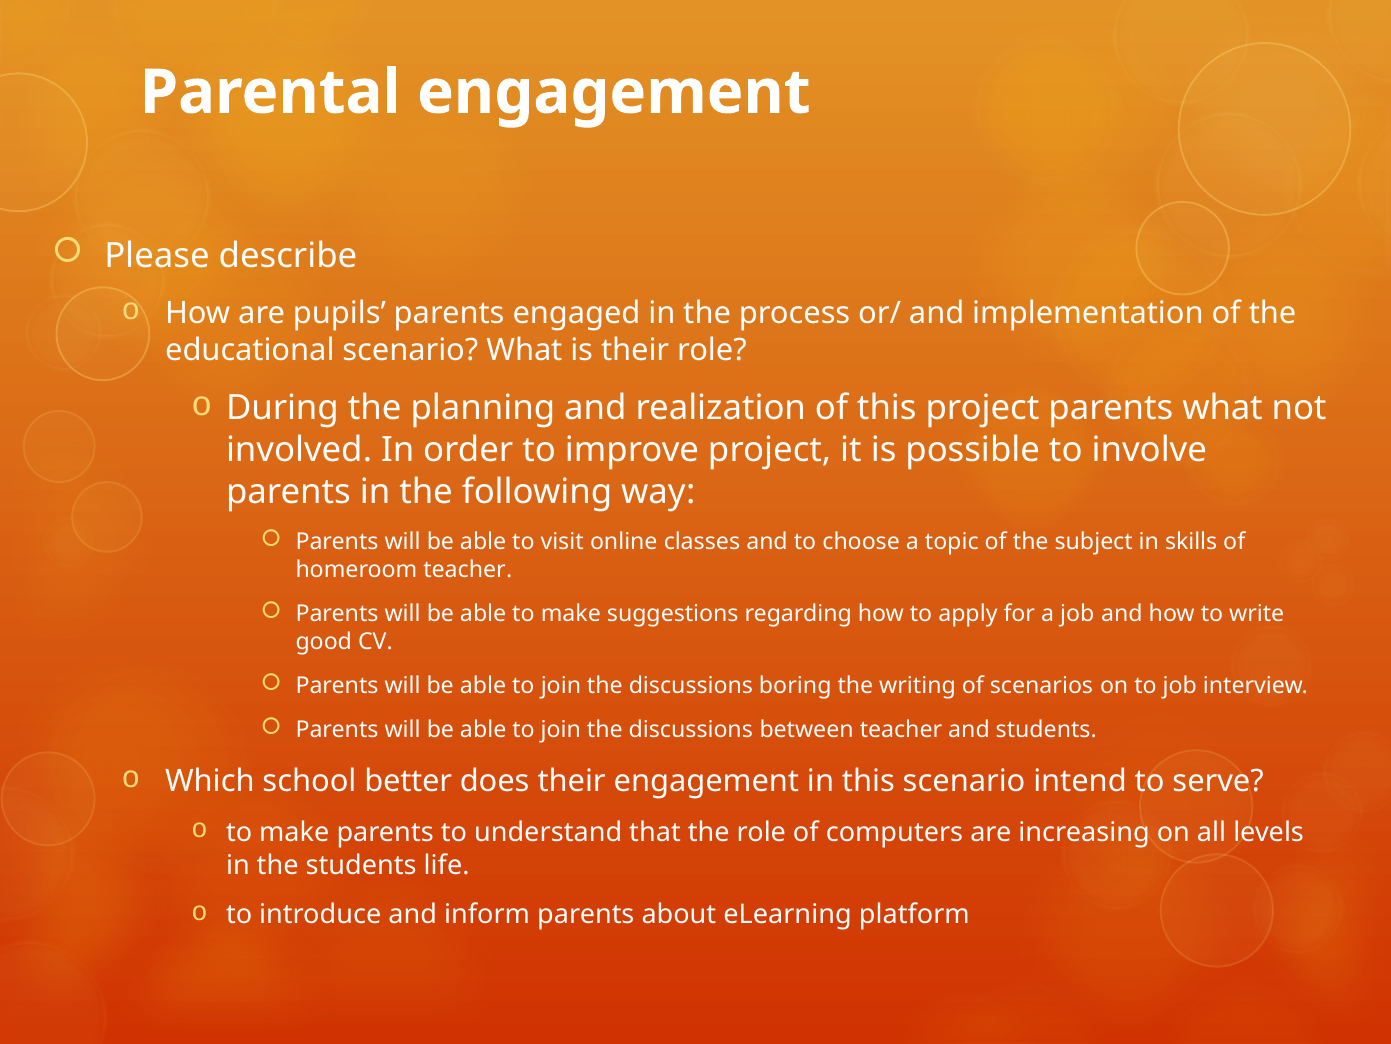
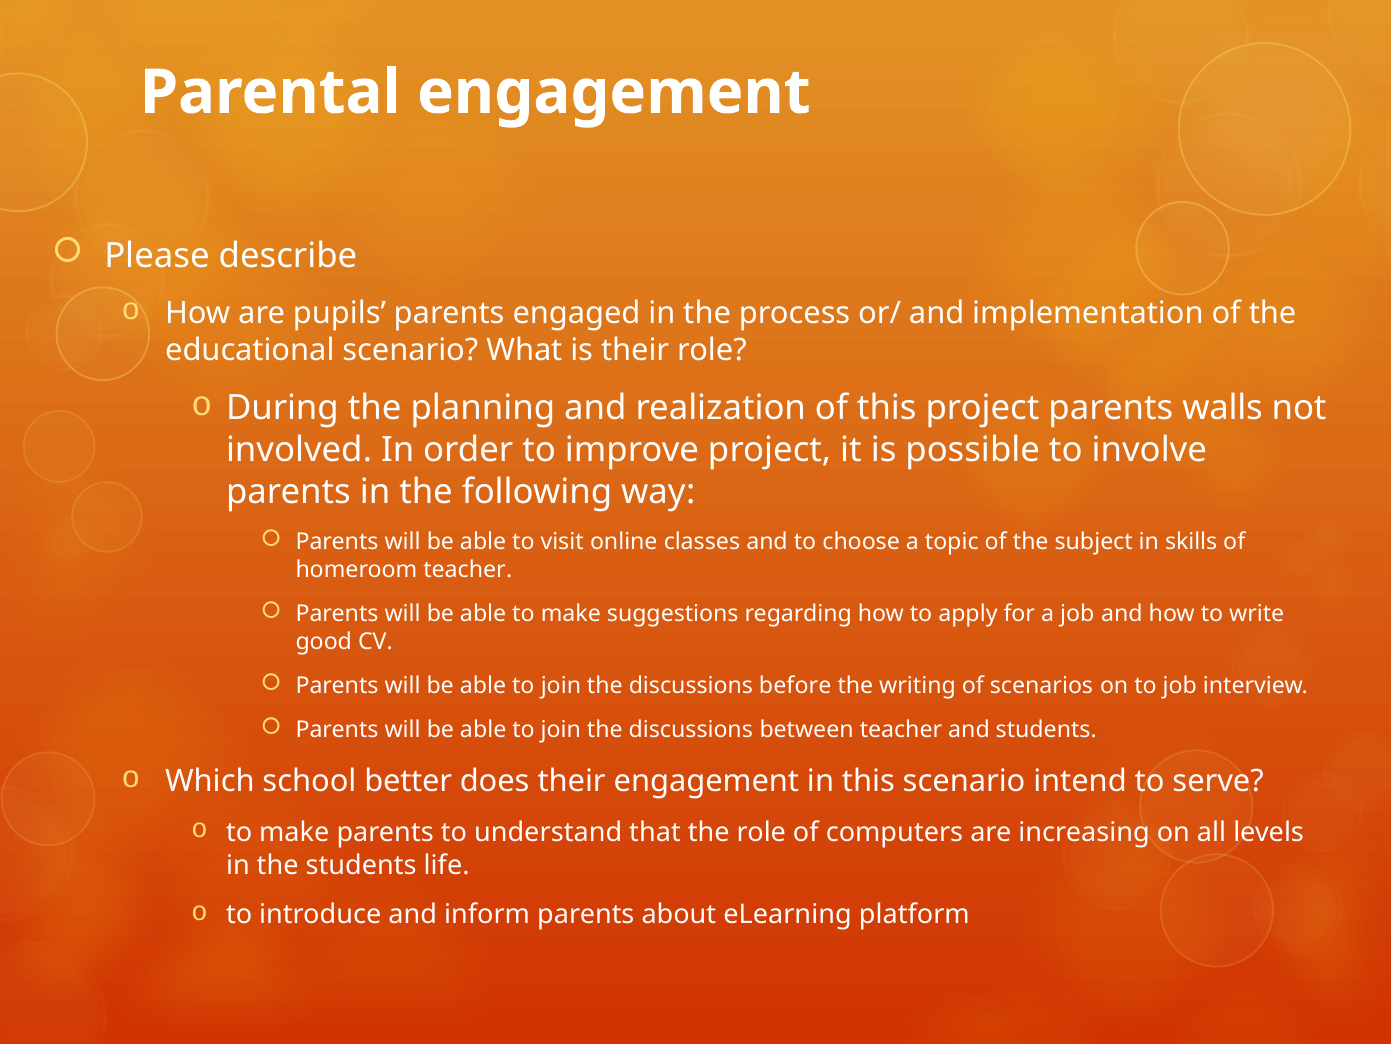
parents what: what -> walls
boring: boring -> before
